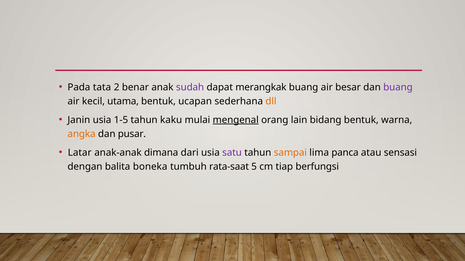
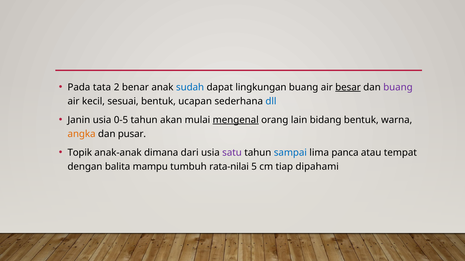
sudah colour: purple -> blue
merangkak: merangkak -> lingkungan
besar underline: none -> present
utama: utama -> sesuai
dll colour: orange -> blue
1-5: 1-5 -> 0-5
kaku: kaku -> akan
Latar: Latar -> Topik
sampai colour: orange -> blue
sensasi: sensasi -> tempat
boneka: boneka -> mampu
rata-saat: rata-saat -> rata-nilai
berfungsi: berfungsi -> dipahami
